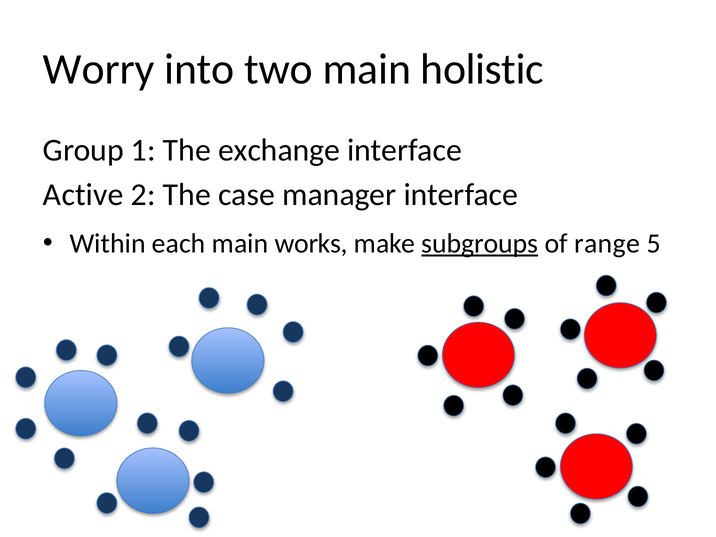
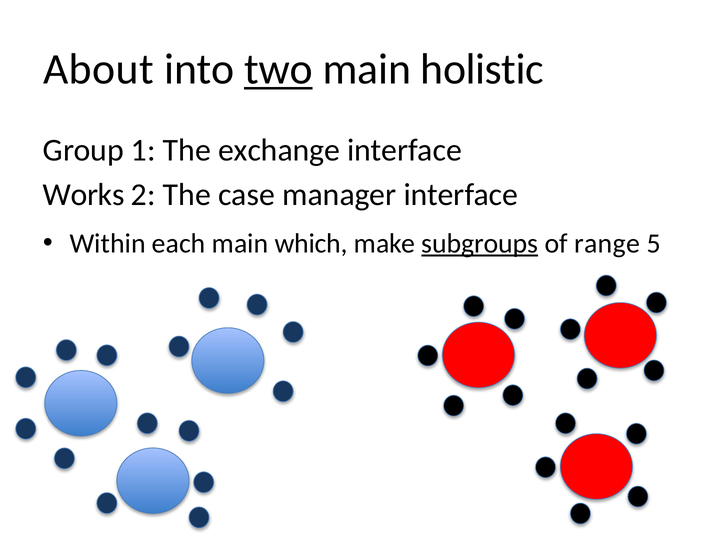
Worry: Worry -> About
two underline: none -> present
Active: Active -> Works
works: works -> which
